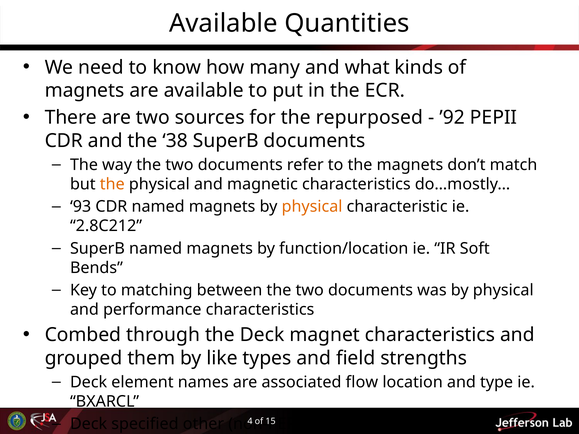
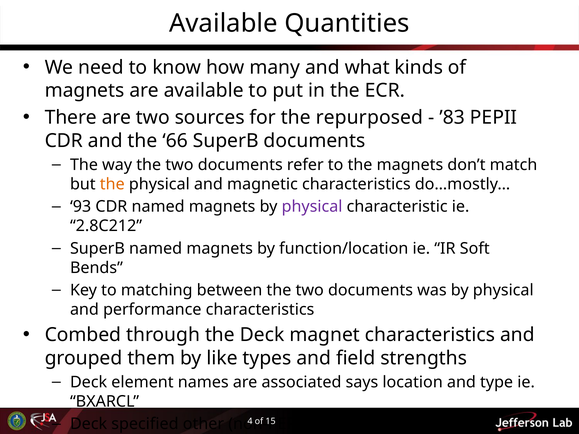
’92: ’92 -> ’83
38: 38 -> 66
physical at (312, 207) colour: orange -> purple
flow: flow -> says
